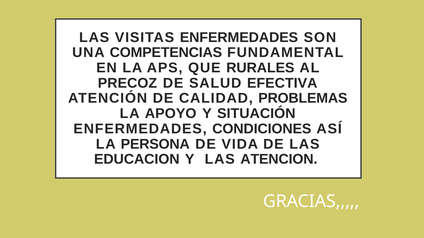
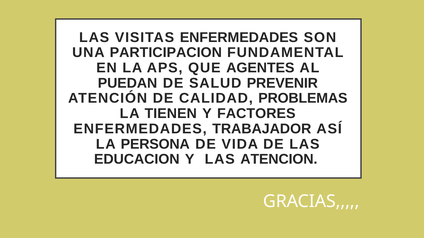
COMPETENCIAS: COMPETENCIAS -> PARTICIPACION
RURALES: RURALES -> AGENTES
PRECOZ: PRECOZ -> PUEDAN
EFECTIVA: EFECTIVA -> PREVENIR
APOYO: APOYO -> TIENEN
SITUACIÓN: SITUACIÓN -> FACTORES
CONDICIONES: CONDICIONES -> TRABAJADOR
